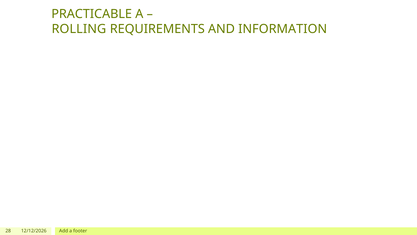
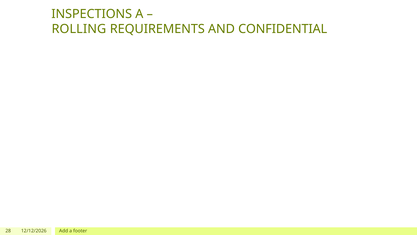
PRACTICABLE: PRACTICABLE -> INSPECTIONS
INFORMATION: INFORMATION -> CONFIDENTIAL
